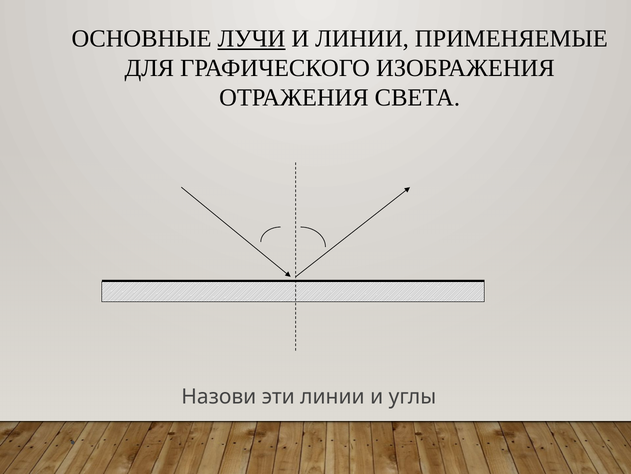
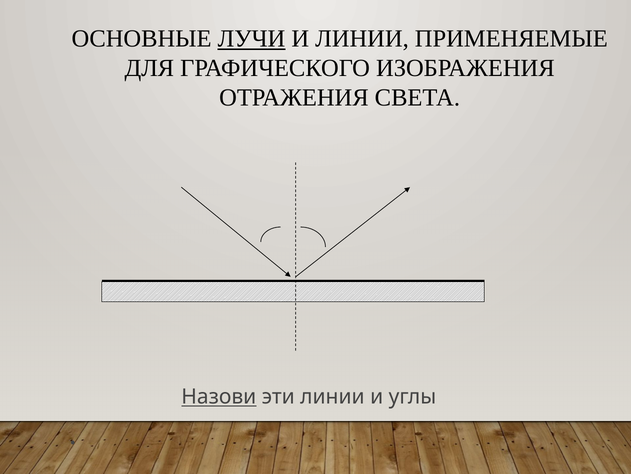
Назови underline: none -> present
